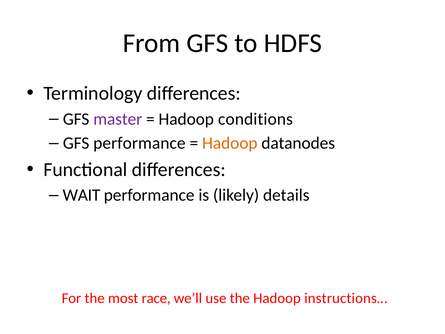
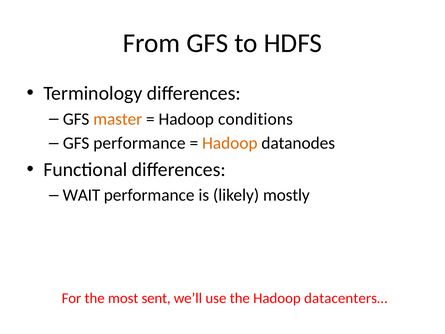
master colour: purple -> orange
details: details -> mostly
race: race -> sent
instructions…: instructions… -> datacenters…
